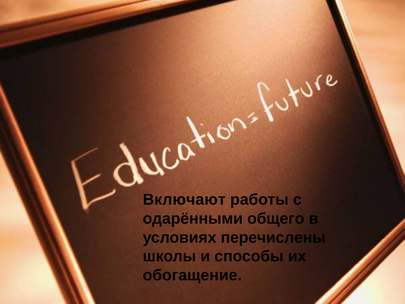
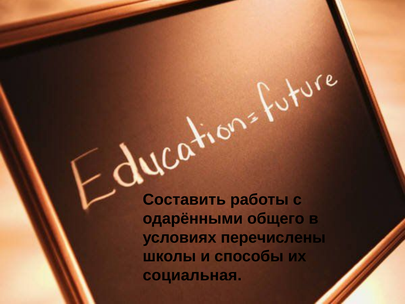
Включают: Включают -> Составить
обогащение: обогащение -> социальная
